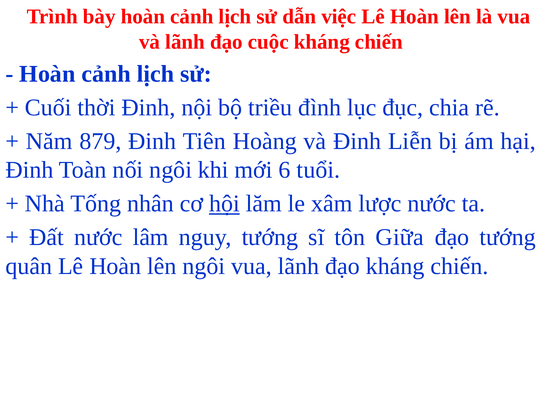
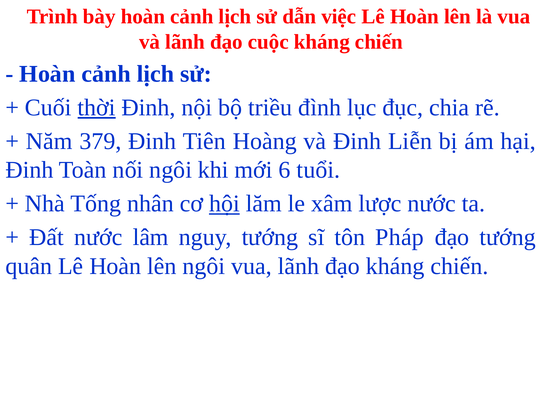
thời underline: none -> present
879: 879 -> 379
Giữa: Giữa -> Pháp
